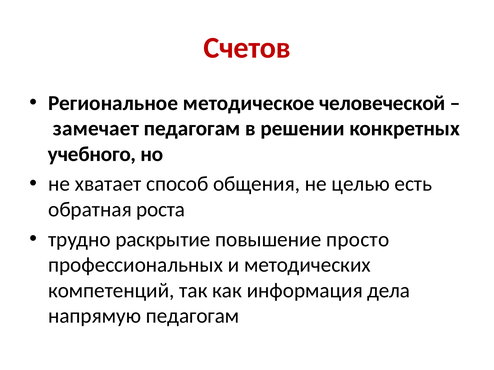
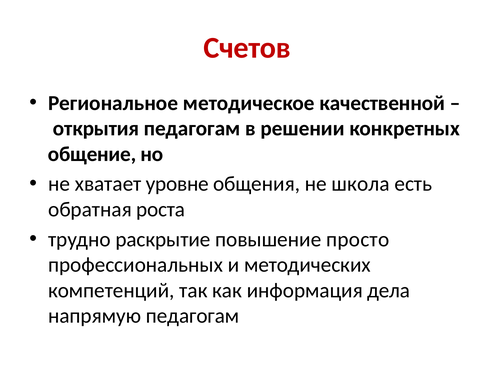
человеческой: человеческой -> качественной
замечает: замечает -> открытия
учебного: учебного -> общение
способ: способ -> уровне
целью: целью -> школа
